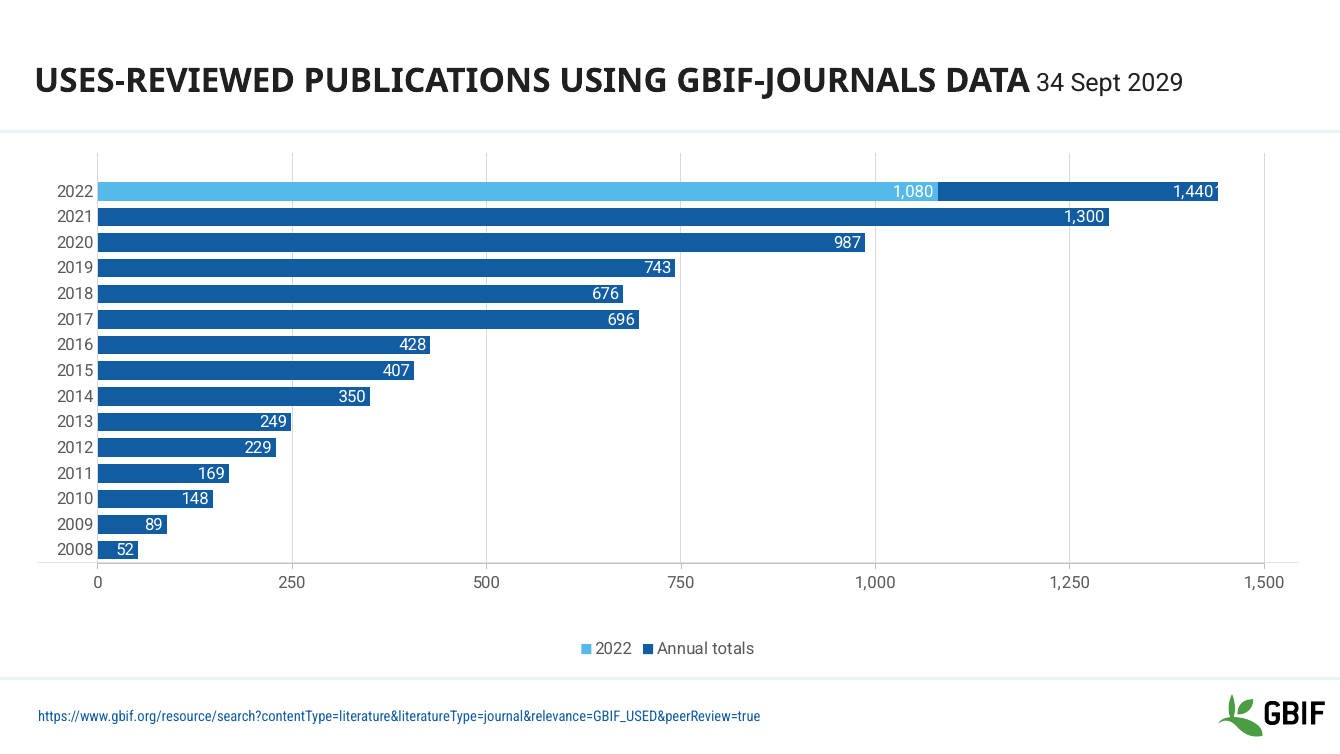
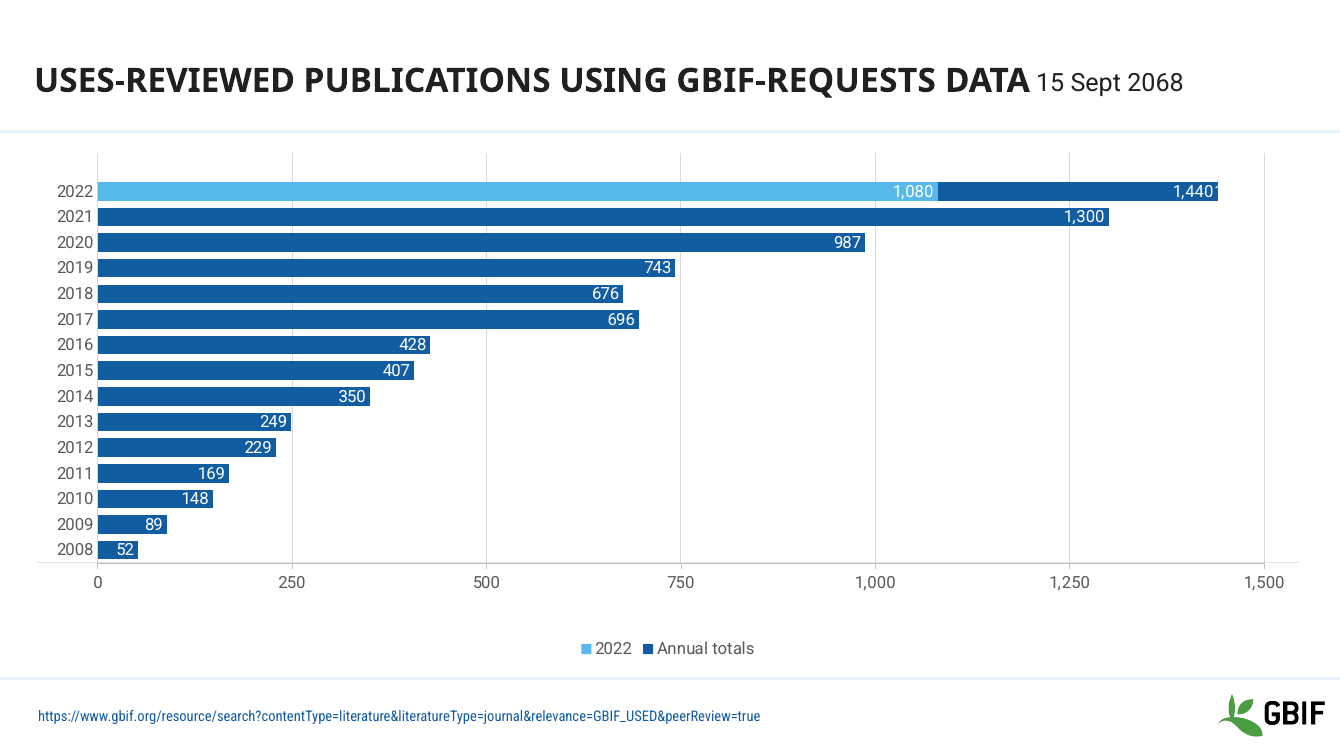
GBIF-JOURNALS: GBIF-JOURNALS -> GBIF-REQUESTS
34: 34 -> 15
2029: 2029 -> 2068
